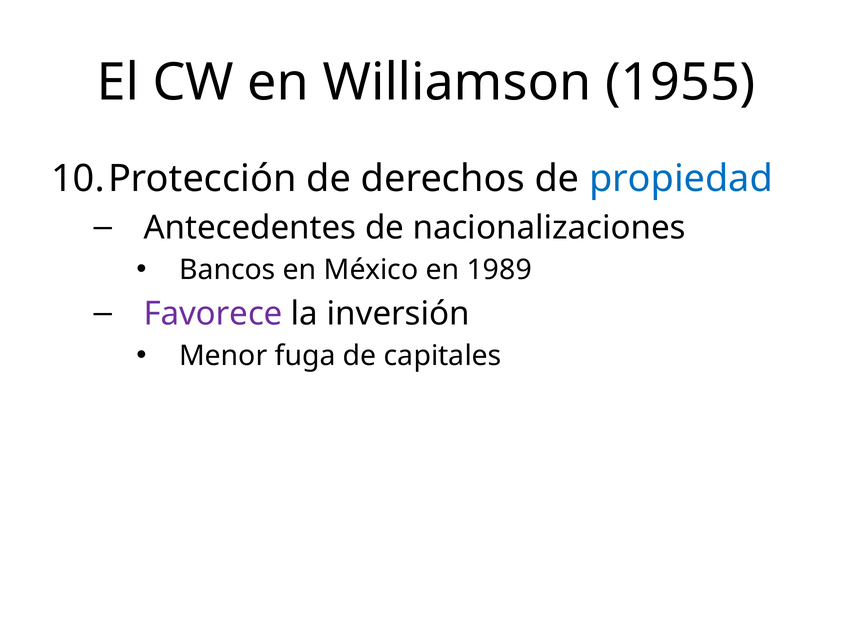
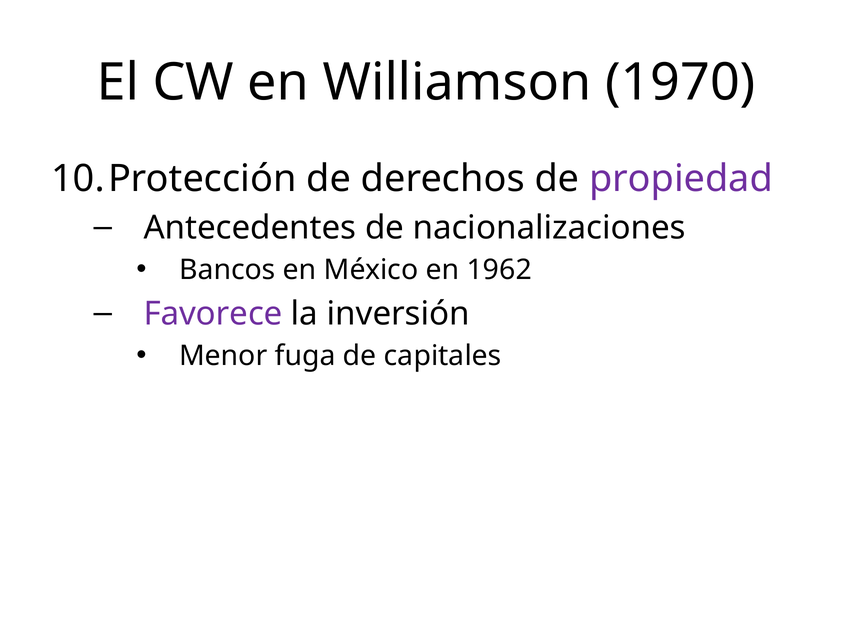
1955: 1955 -> 1970
propiedad colour: blue -> purple
1989: 1989 -> 1962
